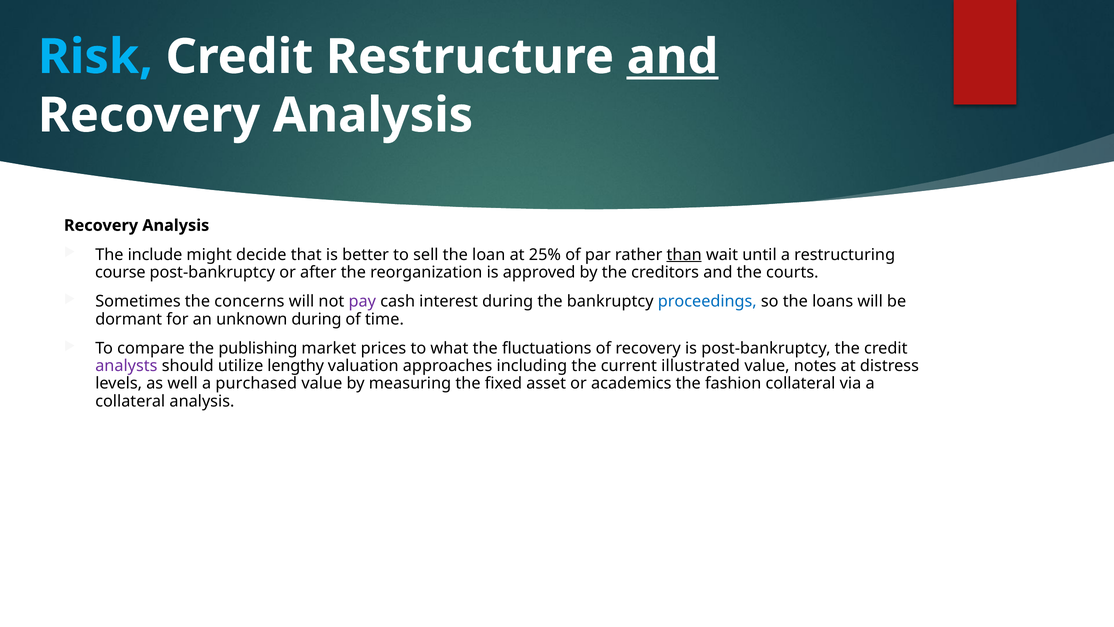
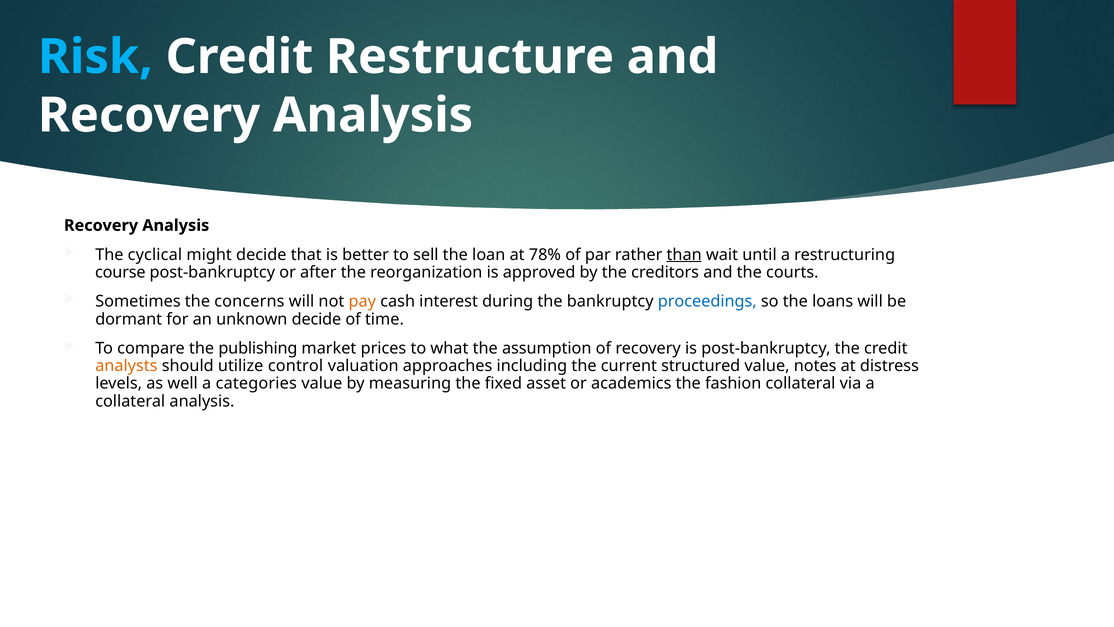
and at (673, 57) underline: present -> none
include: include -> cyclical
25%: 25% -> 78%
pay colour: purple -> orange
unknown during: during -> decide
fluctuations: fluctuations -> assumption
analysts colour: purple -> orange
lengthy: lengthy -> control
illustrated: illustrated -> structured
purchased: purchased -> categories
